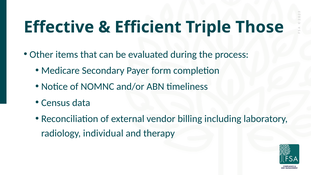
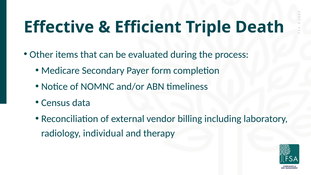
Those: Those -> Death
